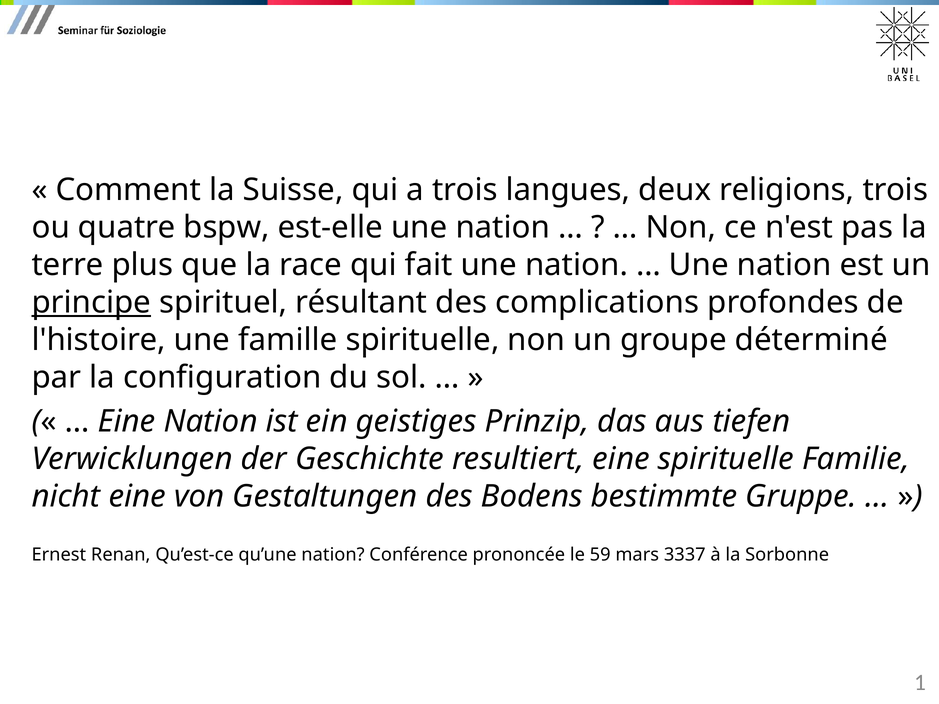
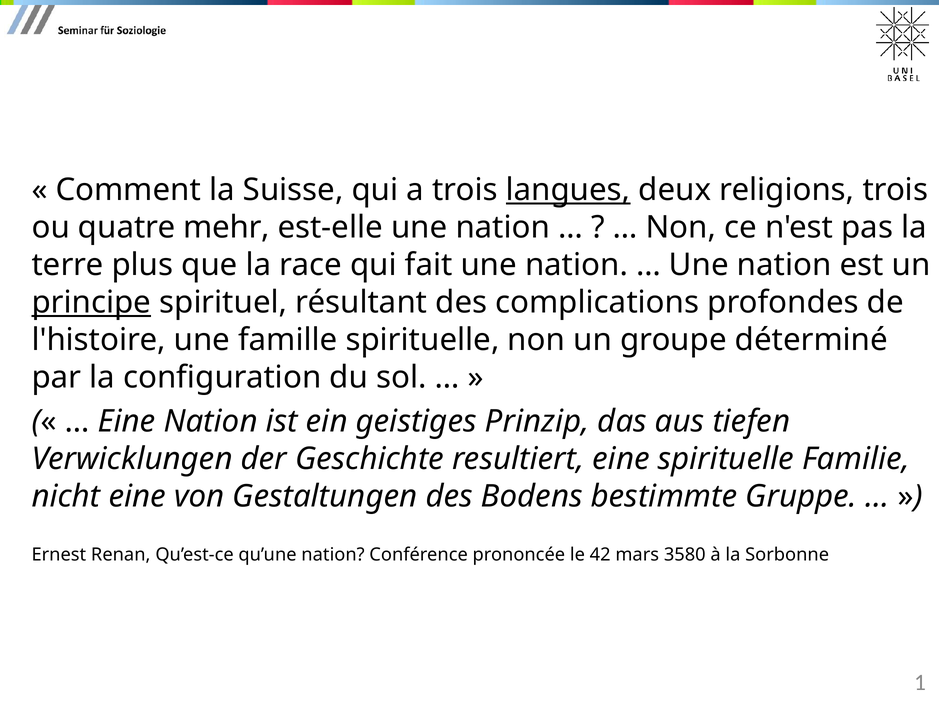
langues underline: none -> present
bspw: bspw -> mehr
59: 59 -> 42
3337: 3337 -> 3580
